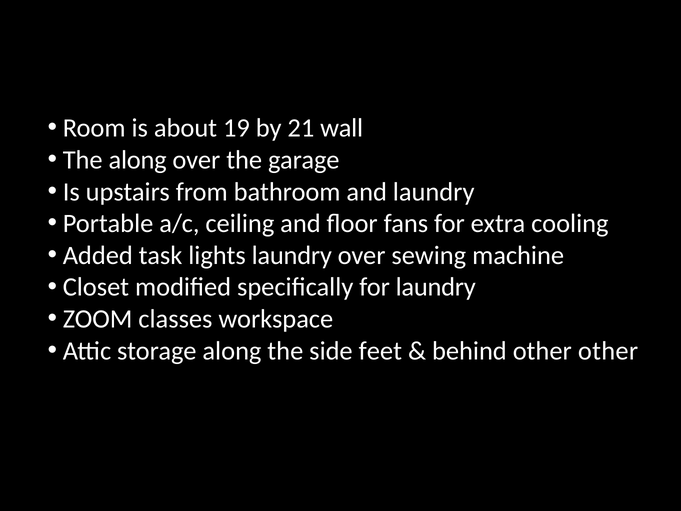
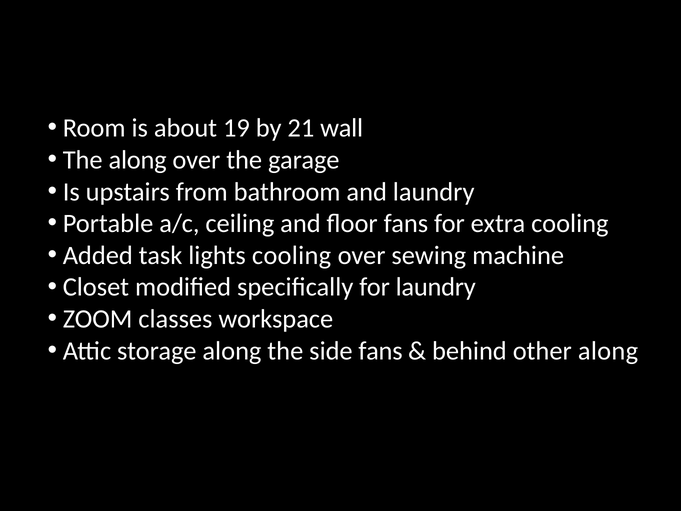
lights laundry: laundry -> cooling
side feet: feet -> fans
other other: other -> along
